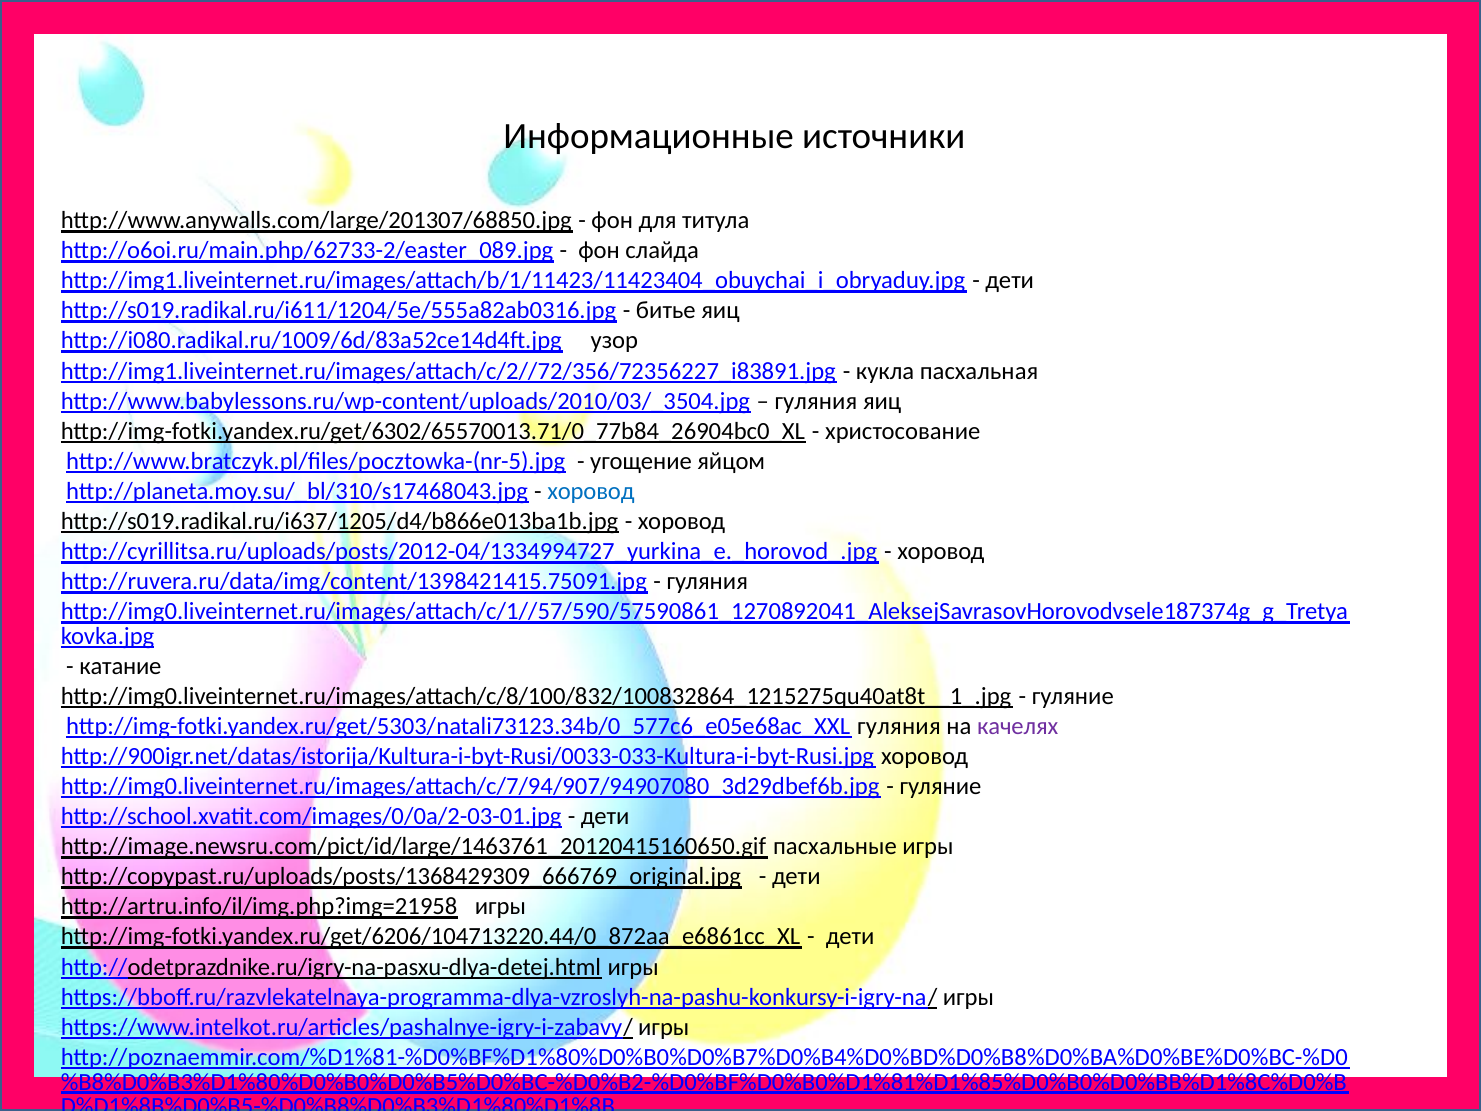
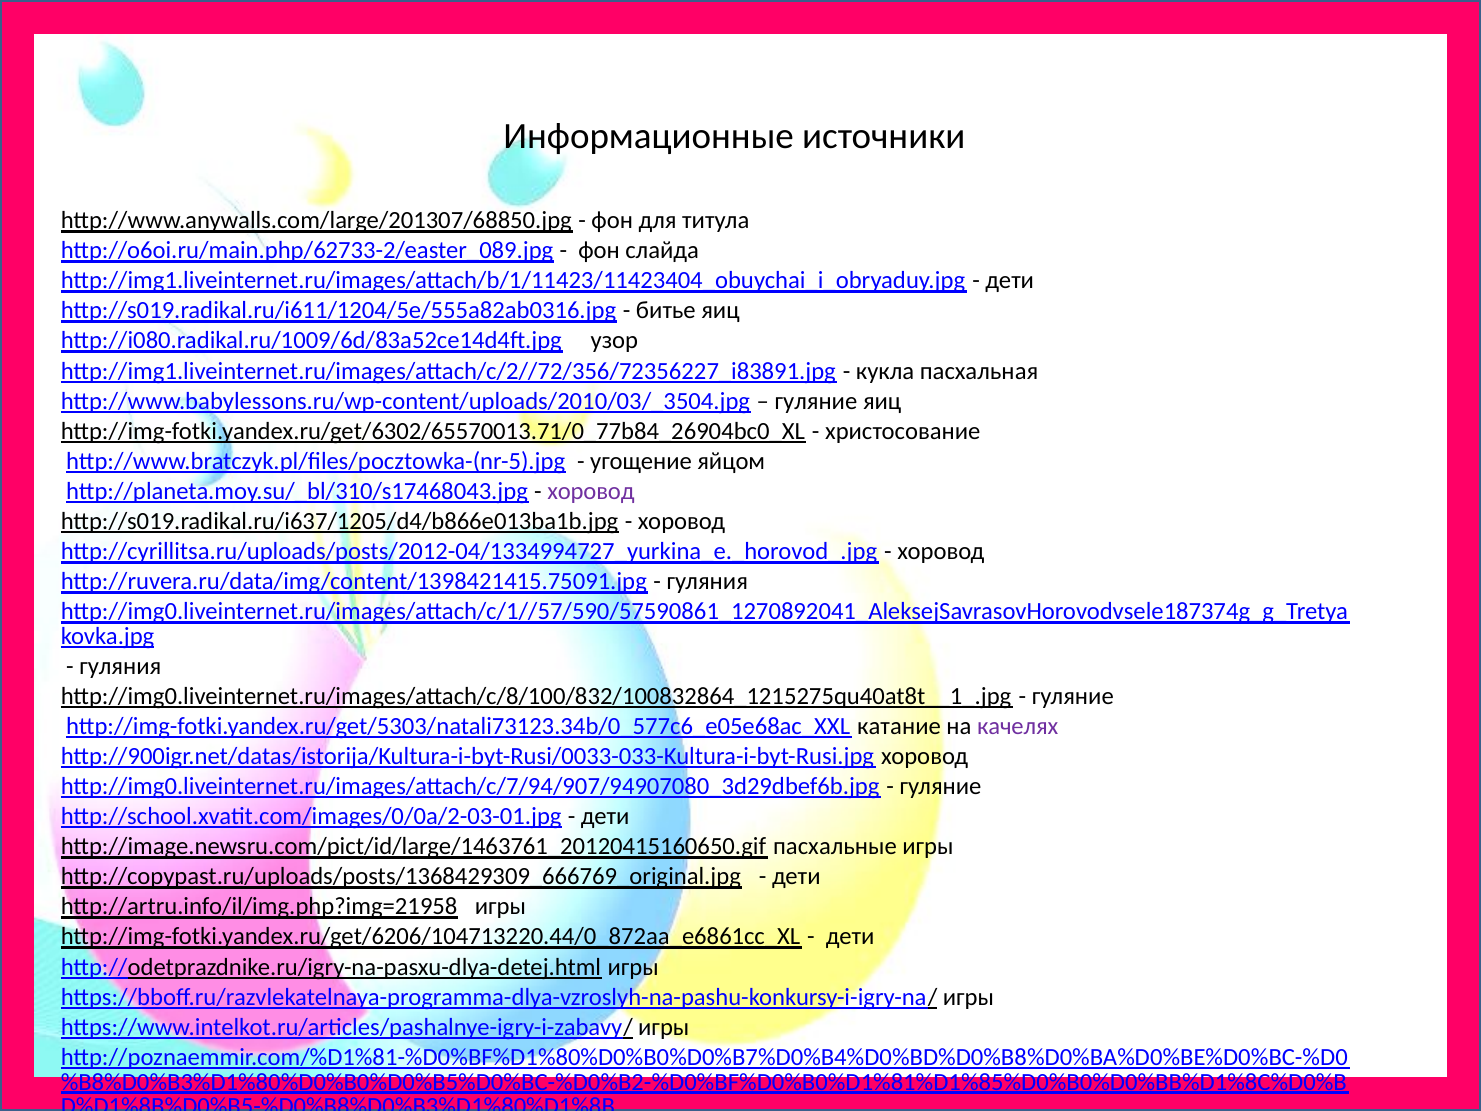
гуляния at (816, 401): гуляния -> гуляние
хоровод at (591, 491) colour: blue -> purple
катание at (120, 666): катание -> гуляния
http://img-fotki.yandex.ru/get/5303/natali73123.34b/0_577c6_e05e68ac_XXL гуляния: гуляния -> катание
